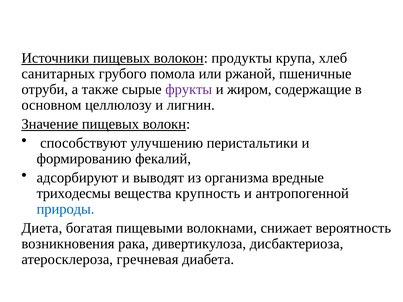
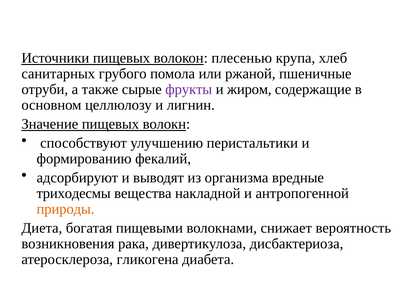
продукты: продукты -> плесенью
крупность: крупность -> накладной
природы colour: blue -> orange
гречневая: гречневая -> гликогена
